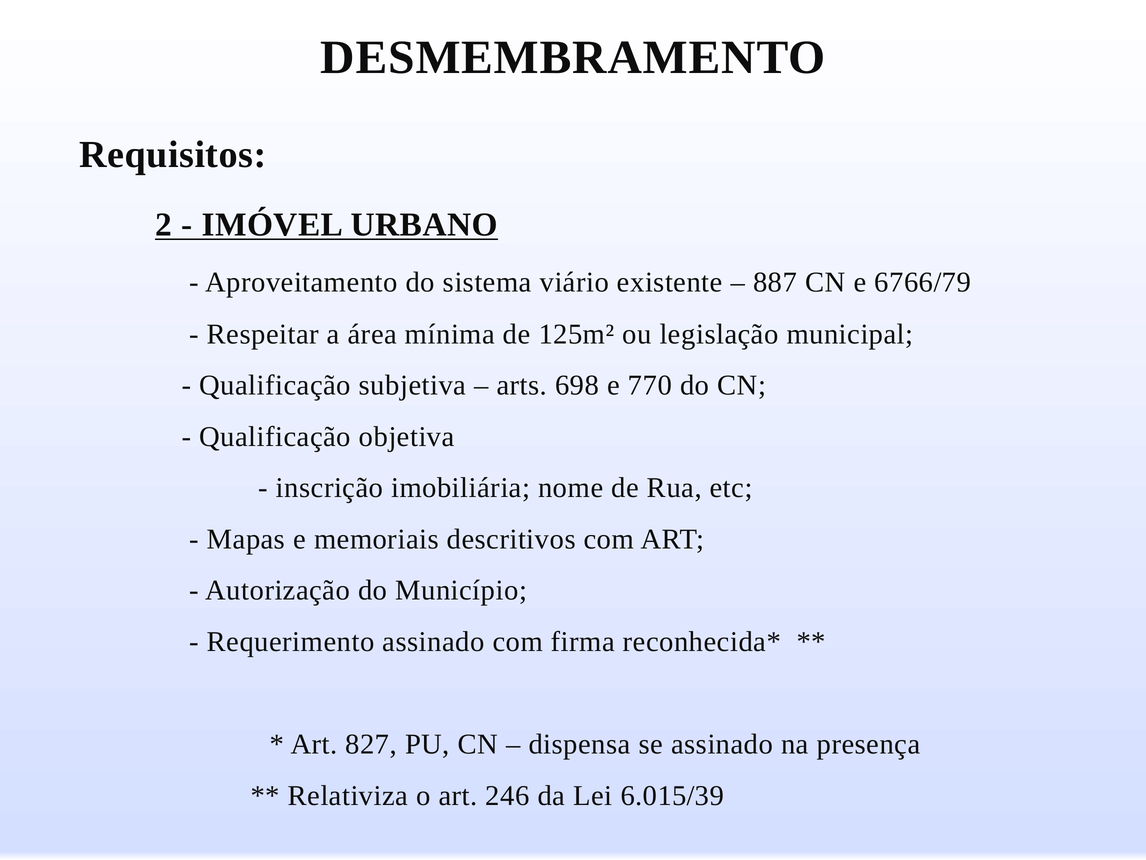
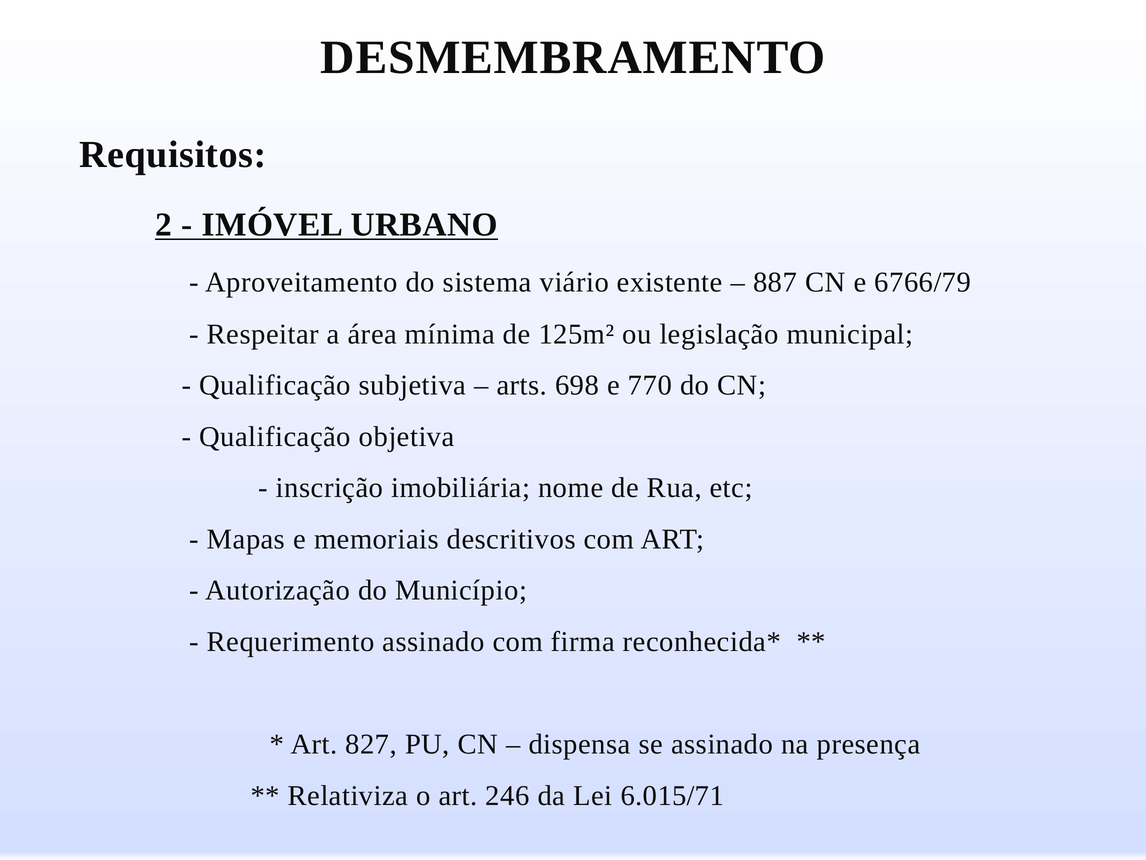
6.015/39: 6.015/39 -> 6.015/71
